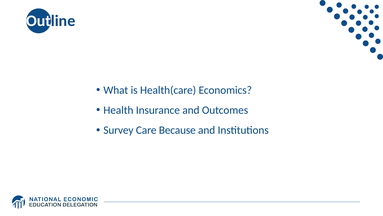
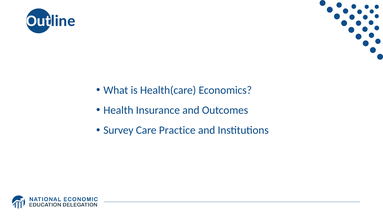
Because: Because -> Practice
